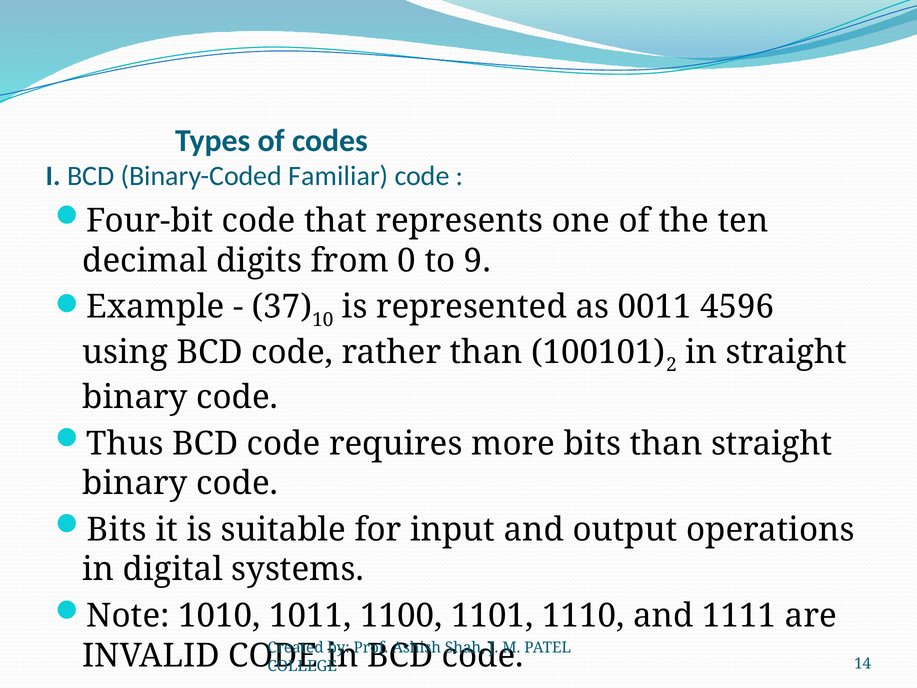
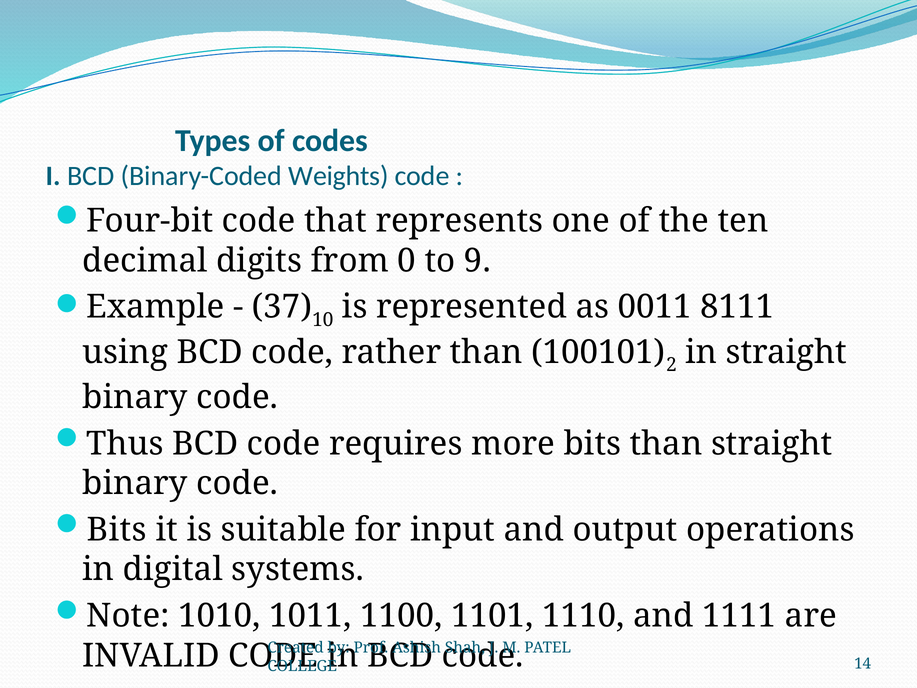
Familiar: Familiar -> Weights
4596: 4596 -> 8111
